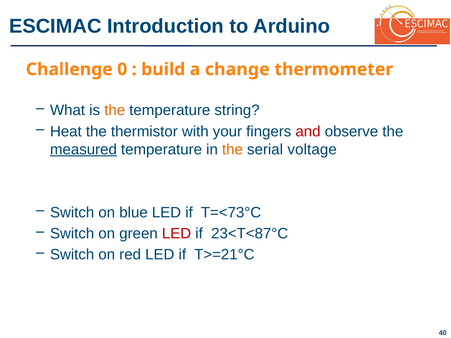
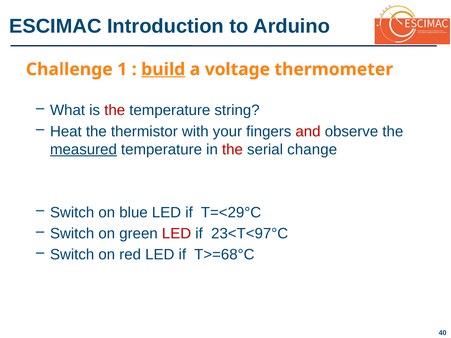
0: 0 -> 1
build underline: none -> present
change: change -> voltage
the at (115, 110) colour: orange -> red
the at (232, 150) colour: orange -> red
voltage: voltage -> change
T=<73°C: T=<73°C -> T=<29°C
23<T<87°C: 23<T<87°C -> 23<T<97°C
T>=21°C: T>=21°C -> T>=68°C
